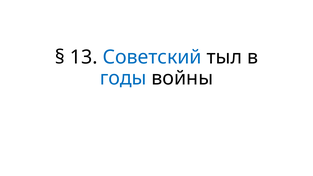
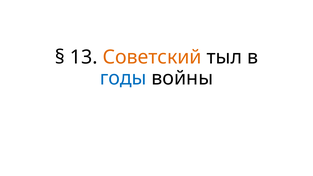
Советский colour: blue -> orange
